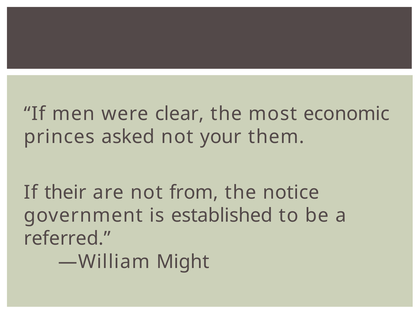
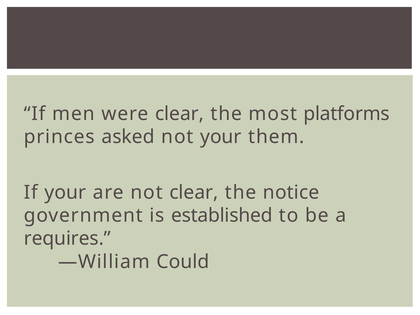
economic: economic -> platforms
If their: their -> your
not from: from -> clear
referred: referred -> requires
Might: Might -> Could
